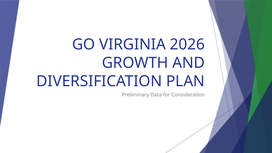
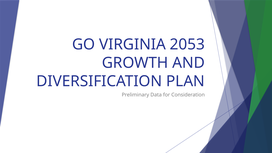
2026: 2026 -> 2053
